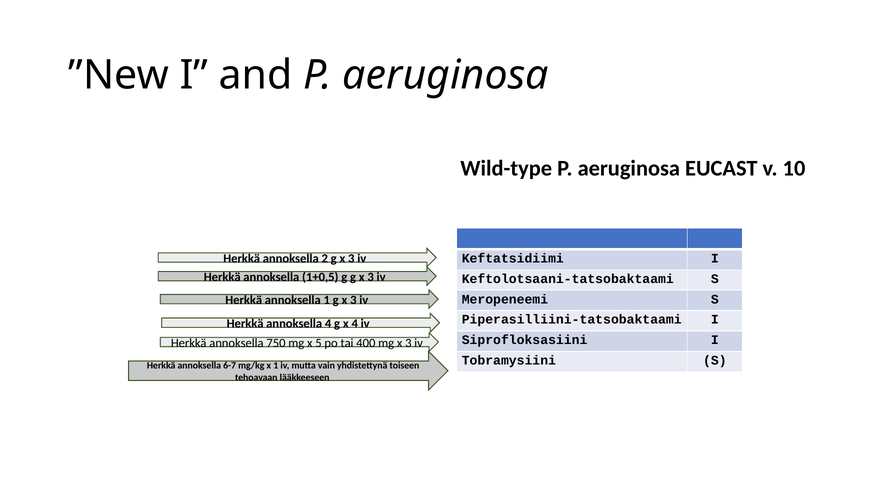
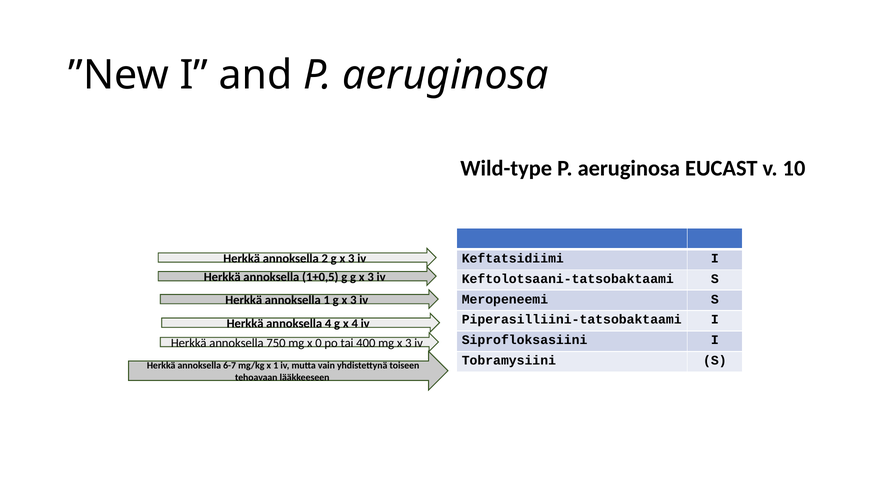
5: 5 -> 0
